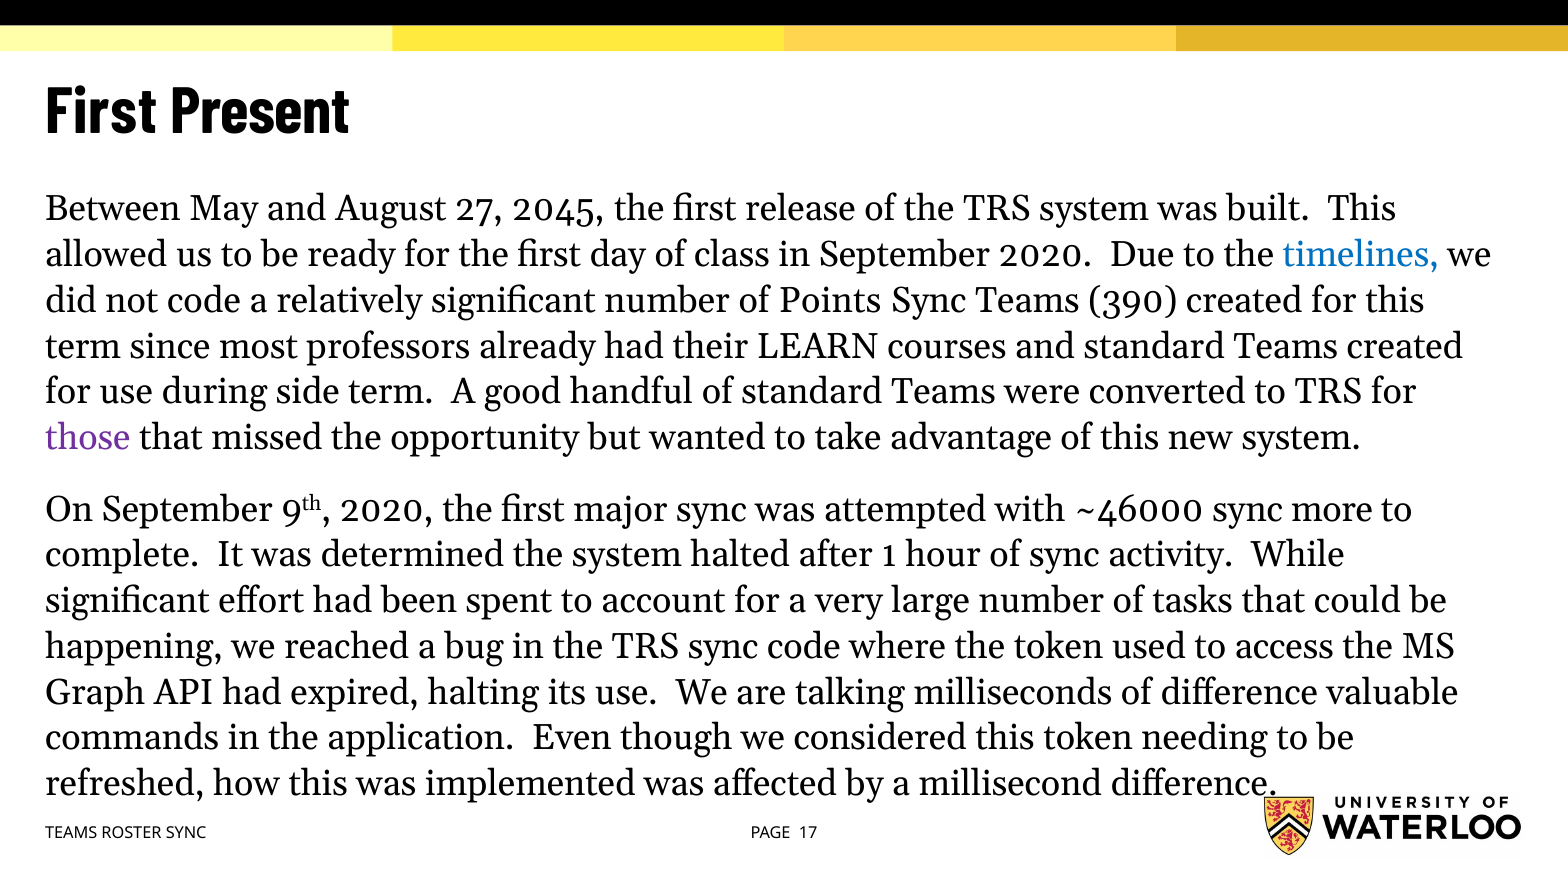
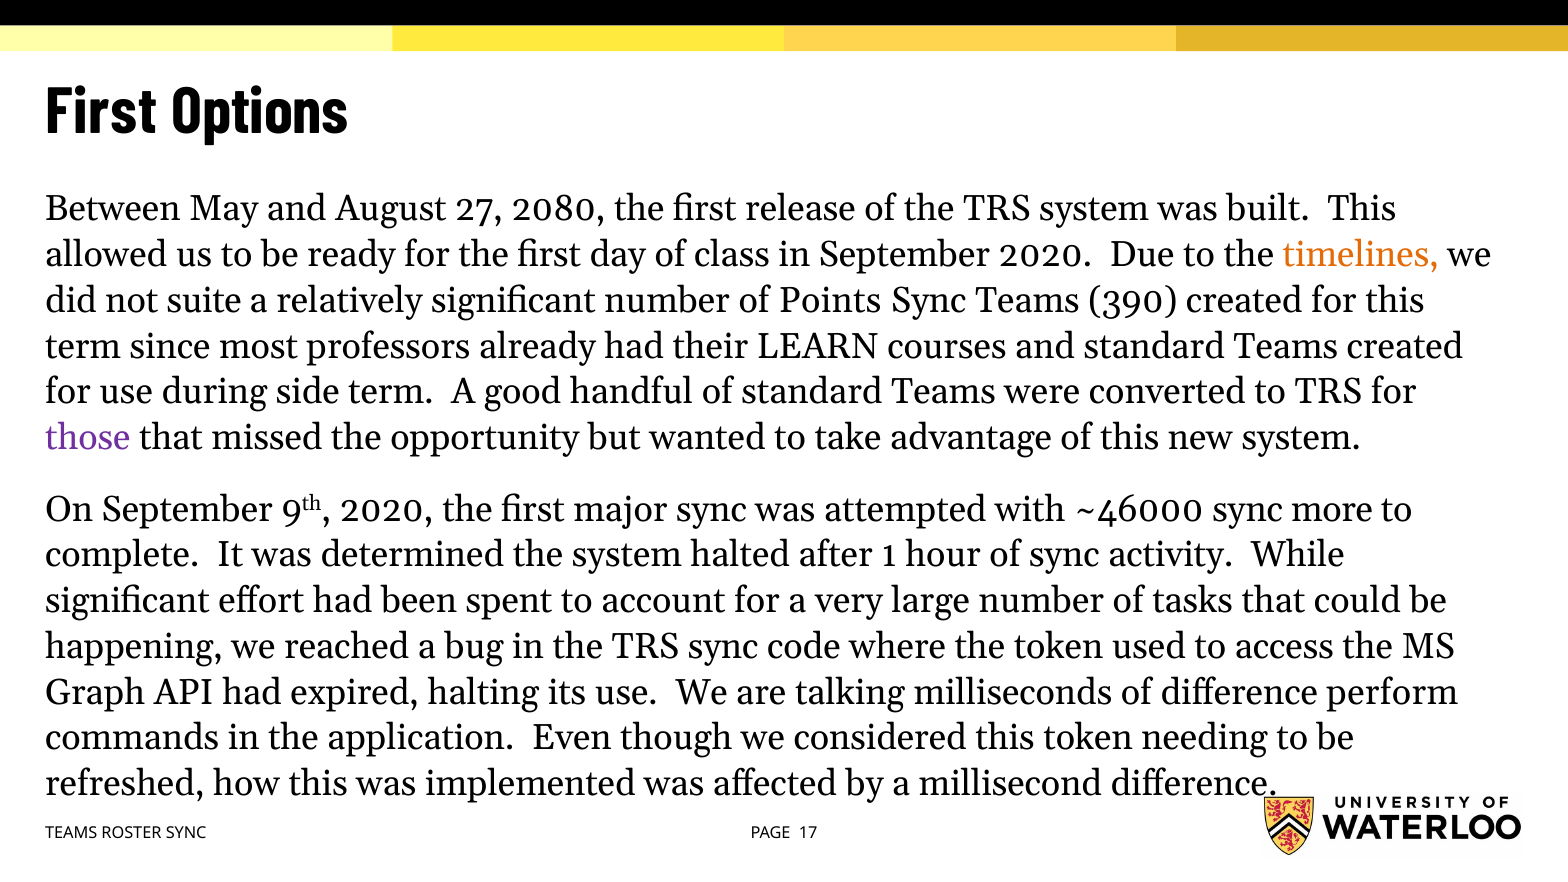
Present: Present -> Options
2045: 2045 -> 2080
timelines colour: blue -> orange
not code: code -> suite
valuable: valuable -> perform
